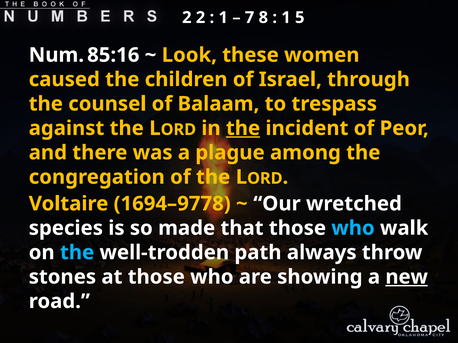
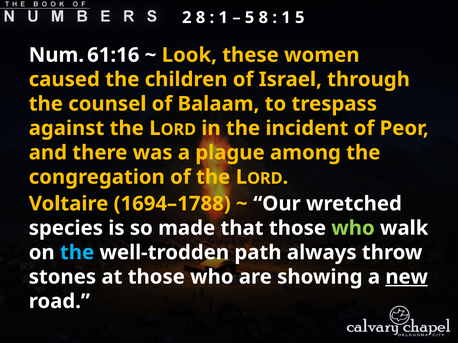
2 2: 2 -> 8
7 at (250, 18): 7 -> 5
85:16: 85:16 -> 61:16
the at (243, 128) underline: present -> none
1694–9778: 1694–9778 -> 1694–1788
who at (353, 228) colour: light blue -> light green
